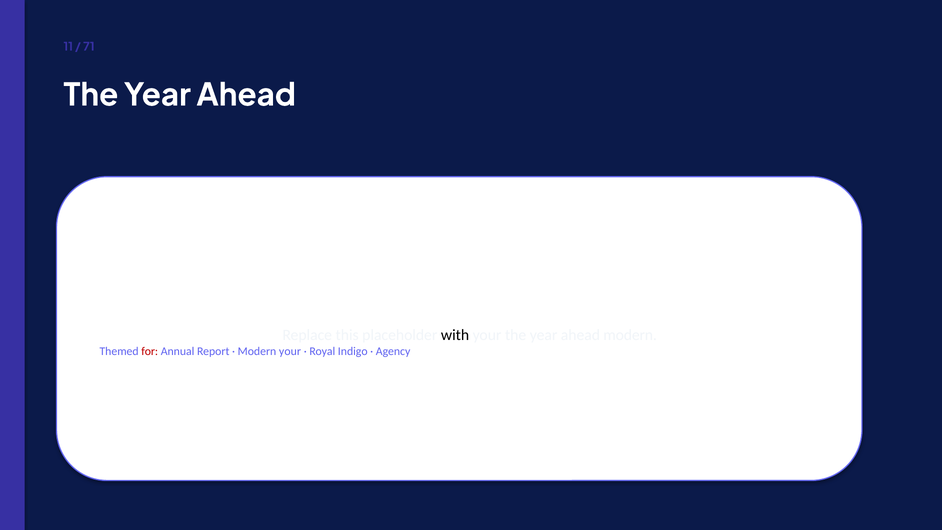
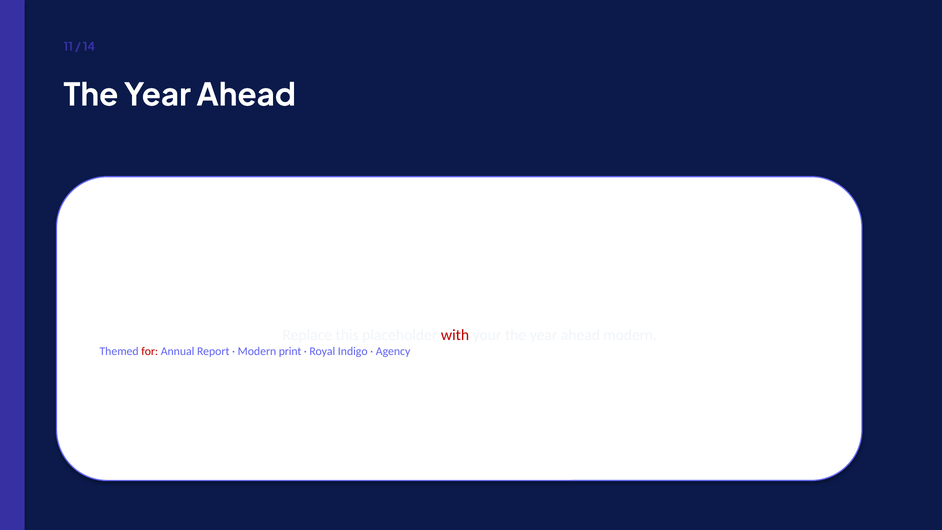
71: 71 -> 14
with colour: black -> red
Modern your: your -> print
